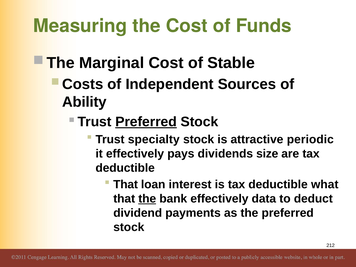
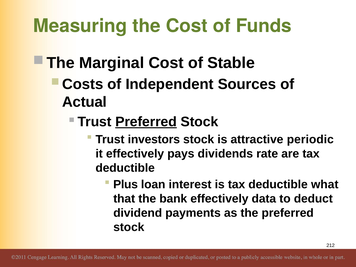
Ability: Ability -> Actual
specialty: specialty -> investors
size: size -> rate
That at (126, 185): That -> Plus
the at (147, 199) underline: present -> none
